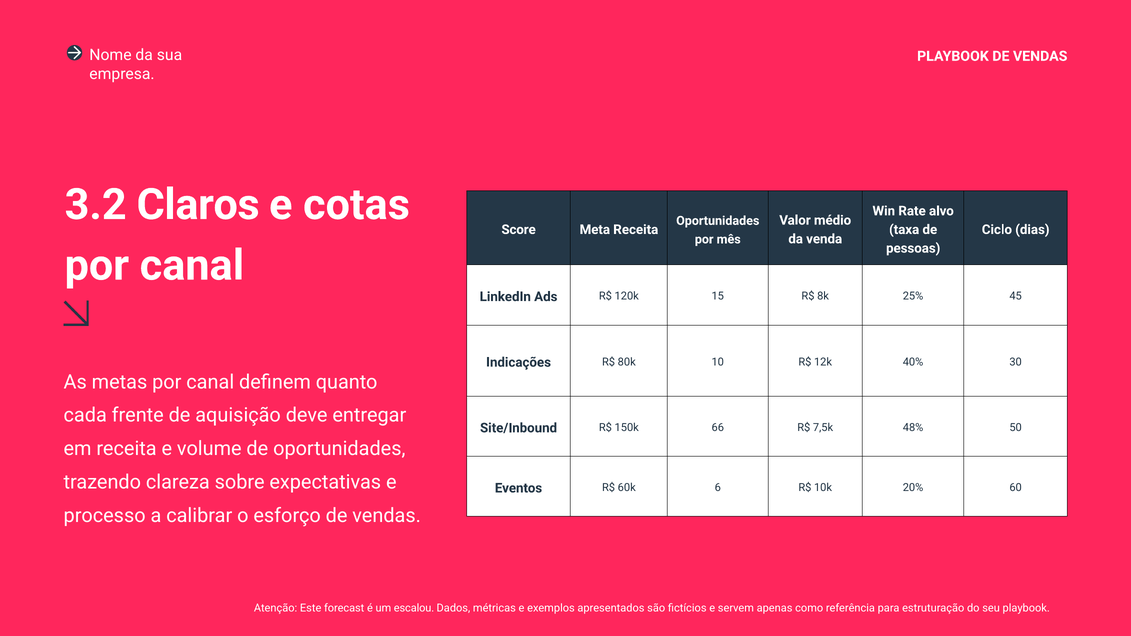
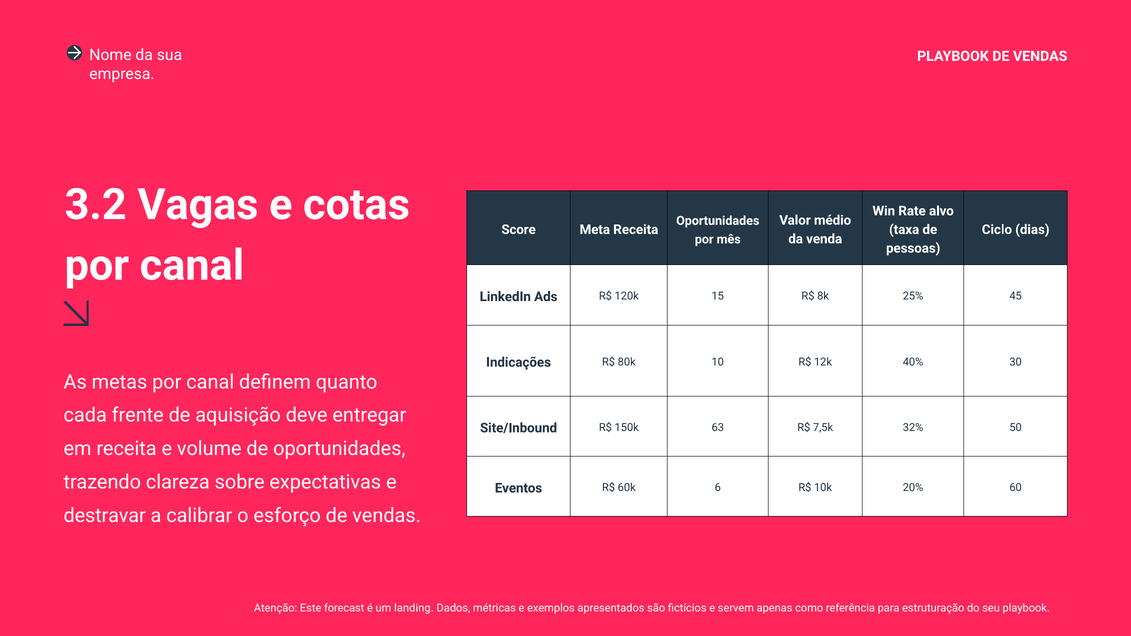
Claros: Claros -> Vagas
66: 66 -> 63
48%: 48% -> 32%
processo: processo -> destravar
escalou: escalou -> landing
